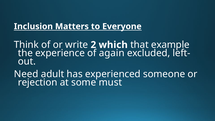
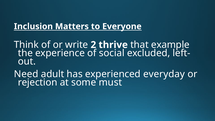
which: which -> thrive
again: again -> social
someone: someone -> everyday
